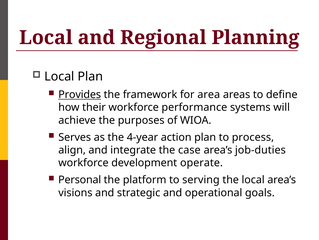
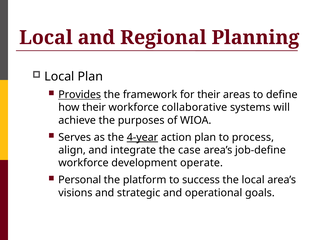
for area: area -> their
performance: performance -> collaborative
4-year underline: none -> present
job-duties: job-duties -> job-define
serving: serving -> success
